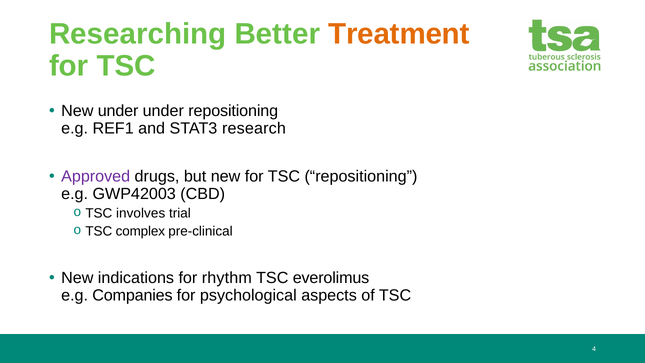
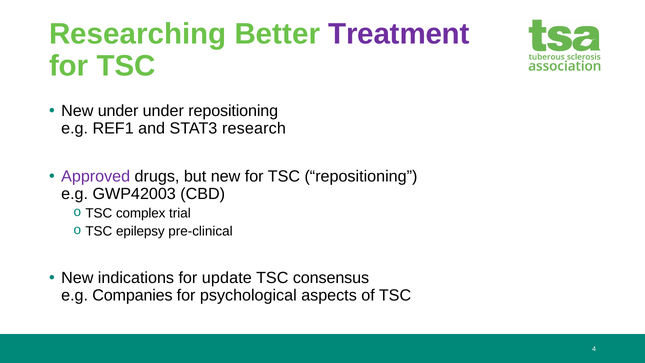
Treatment colour: orange -> purple
involves: involves -> complex
complex: complex -> epilepsy
rhythm: rhythm -> update
everolimus: everolimus -> consensus
